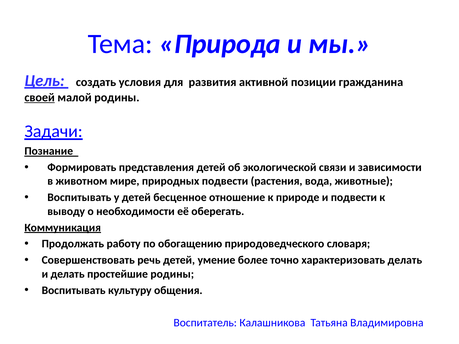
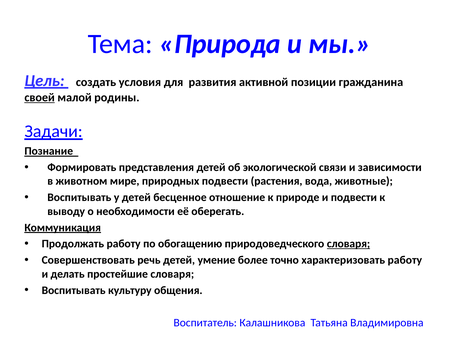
словаря at (348, 244) underline: none -> present
характеризовать делать: делать -> работу
простейшие родины: родины -> словаря
